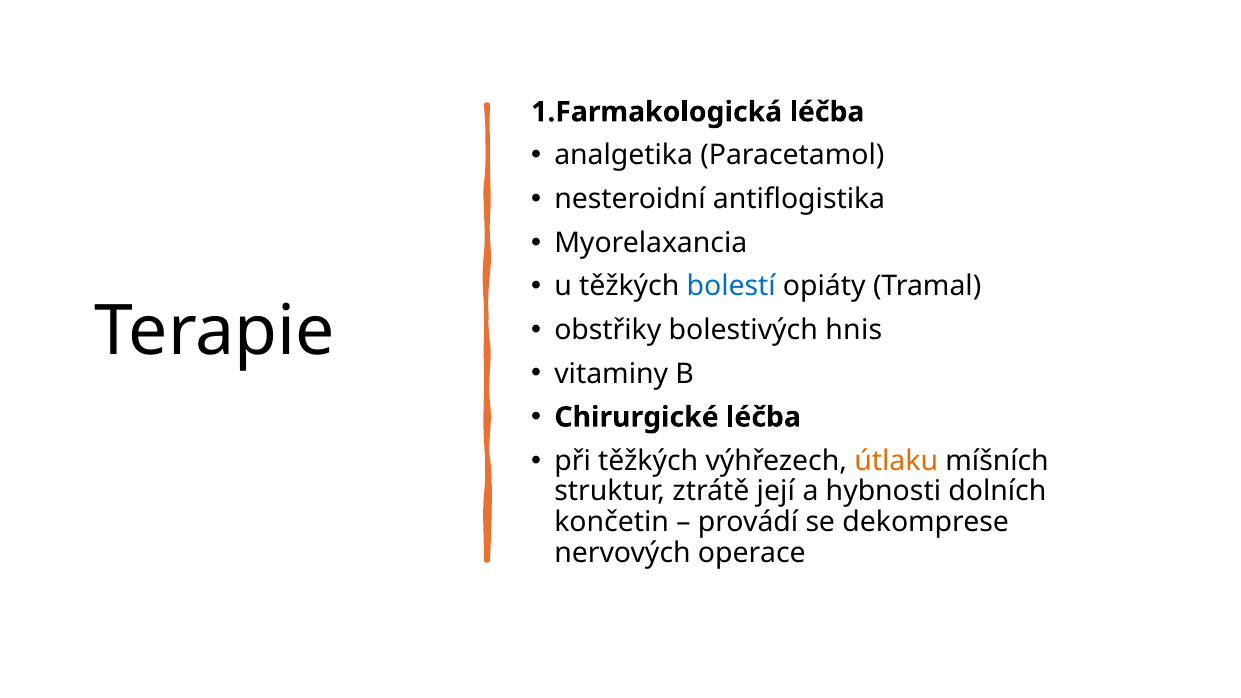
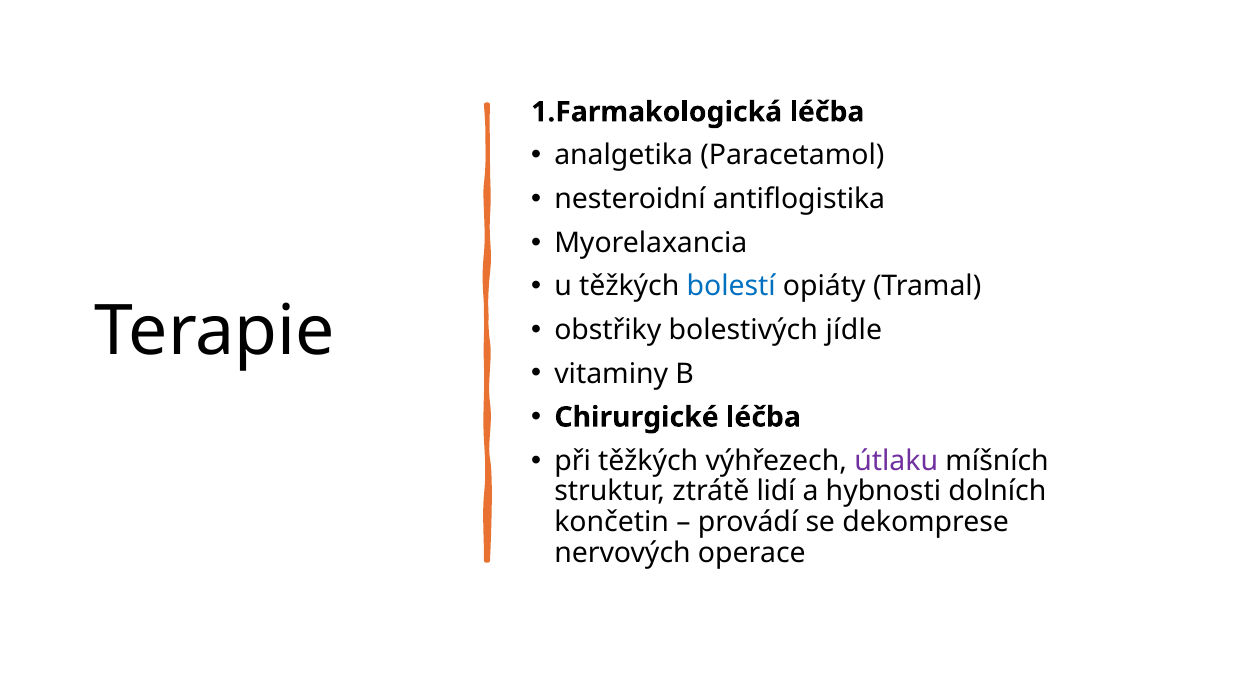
hnis: hnis -> jídle
útlaku colour: orange -> purple
její: její -> lidí
